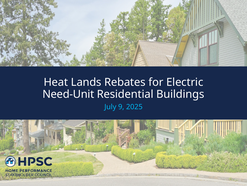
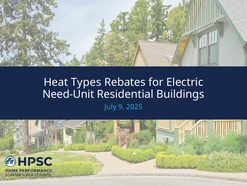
Lands: Lands -> Types
